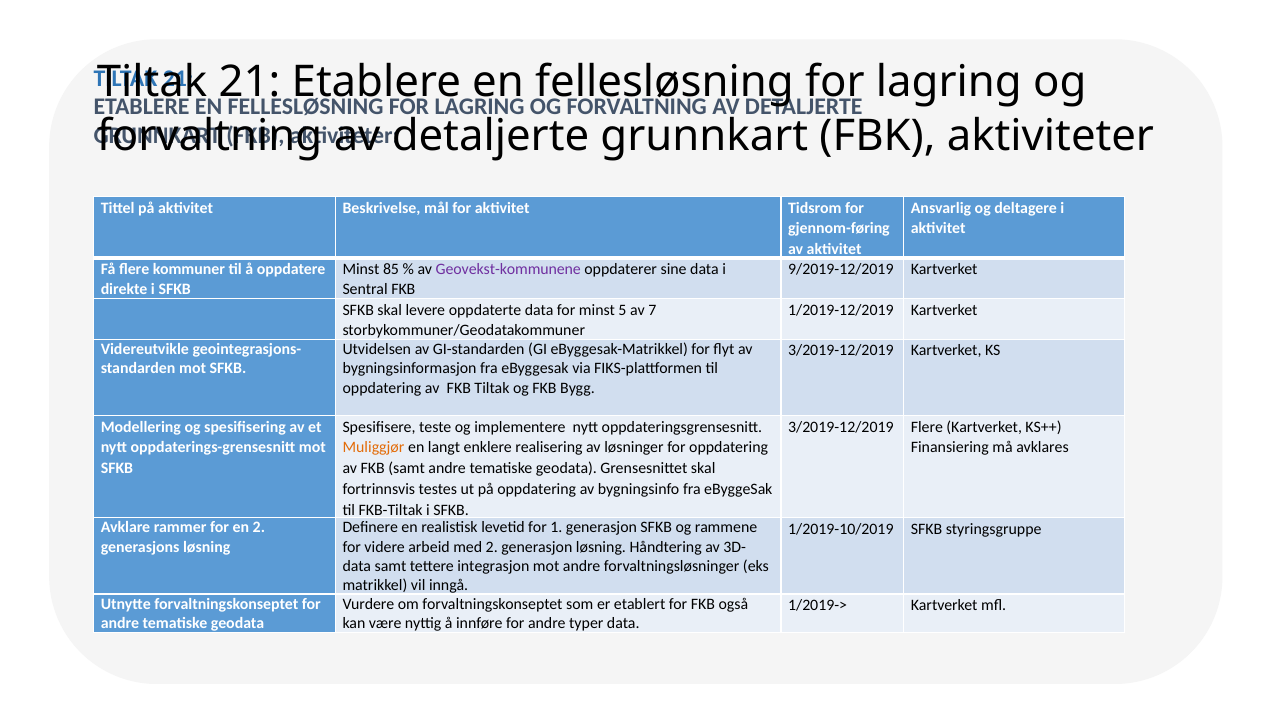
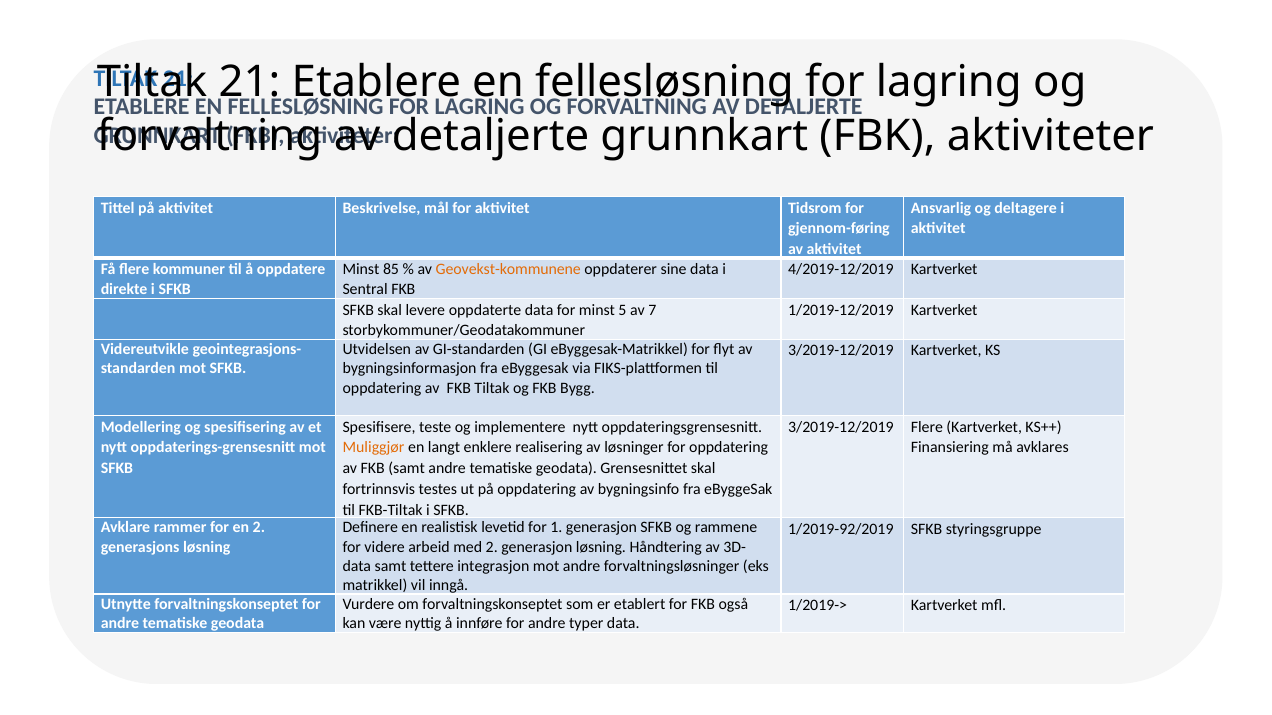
Geovekst-kommunene colour: purple -> orange
9/2019-12/2019: 9/2019-12/2019 -> 4/2019-12/2019
1/2019-10/2019: 1/2019-10/2019 -> 1/2019-92/2019
